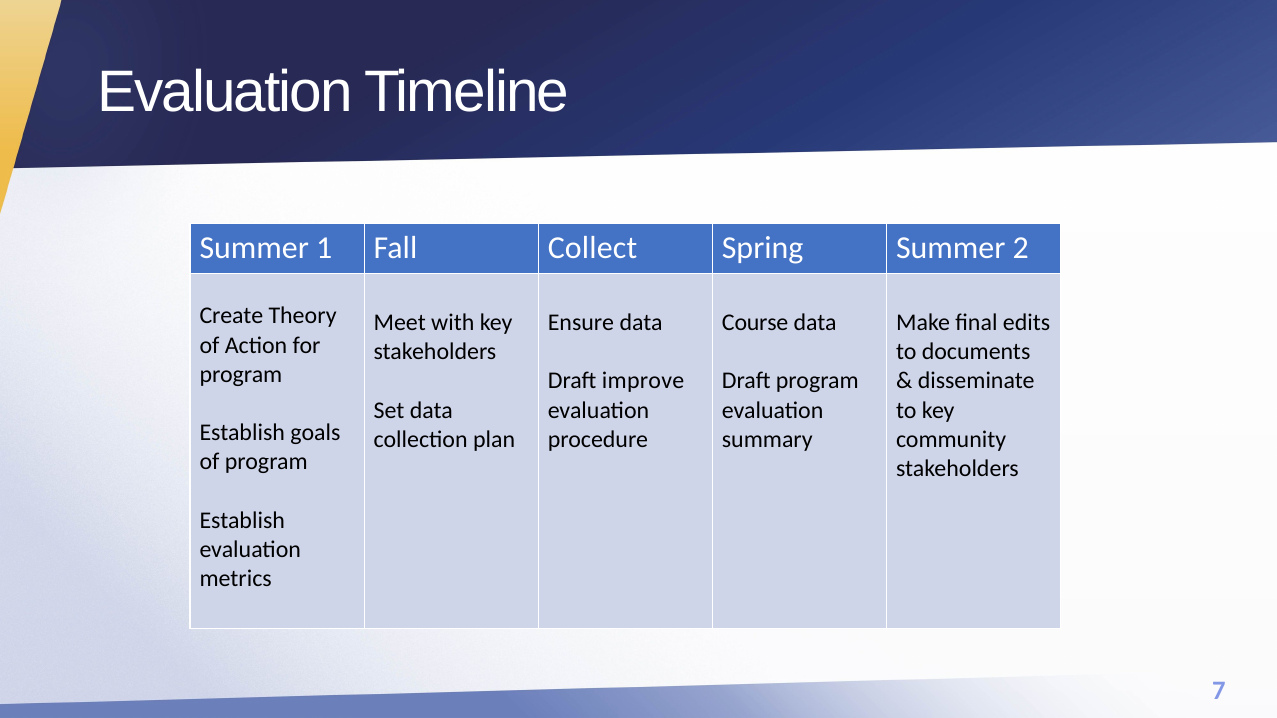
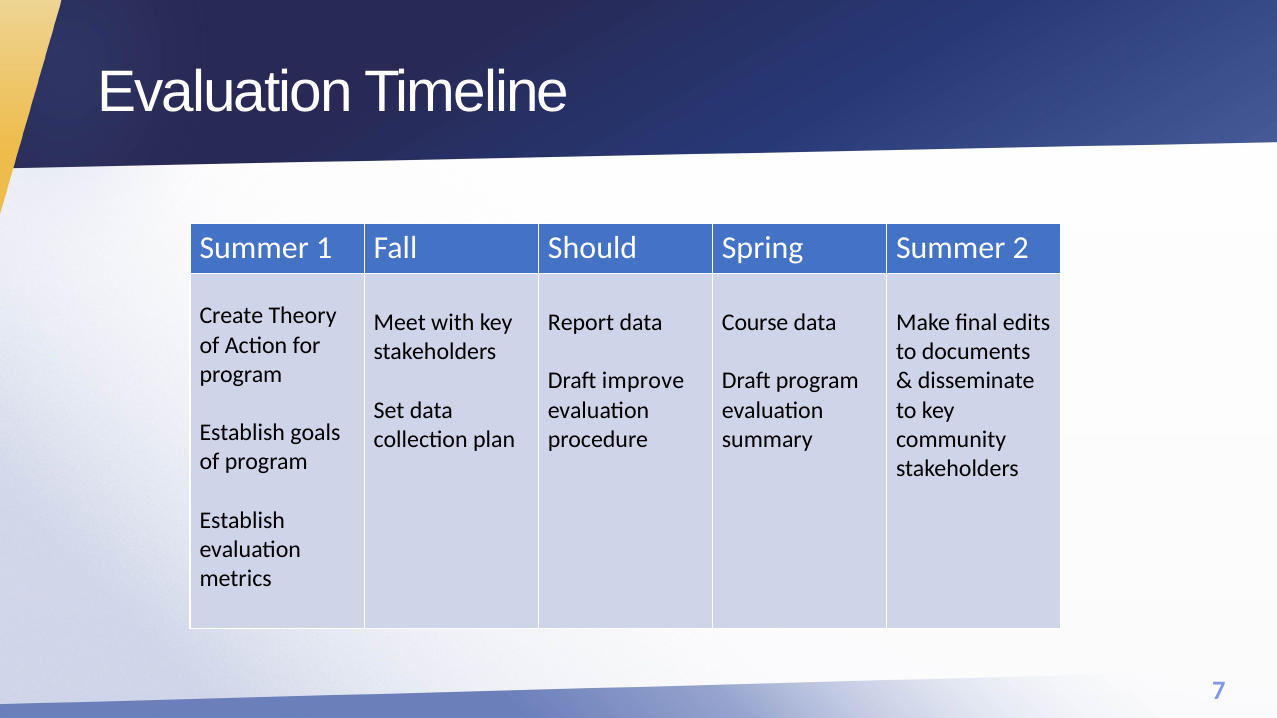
Collect: Collect -> Should
Ensure: Ensure -> Report
